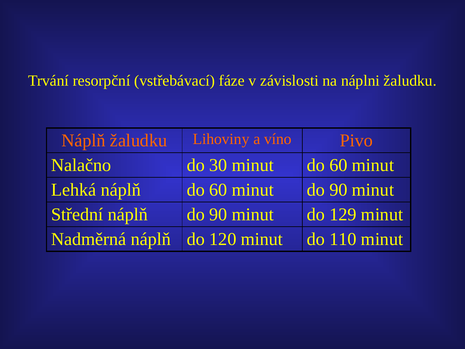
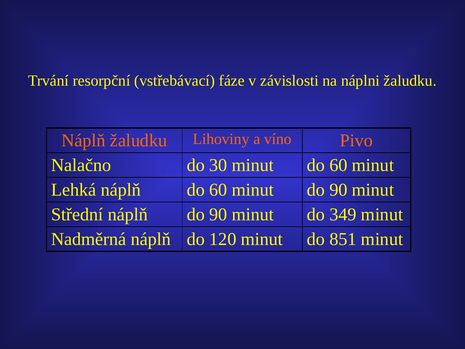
129: 129 -> 349
110: 110 -> 851
